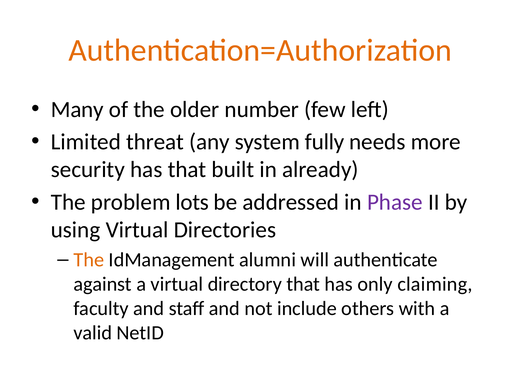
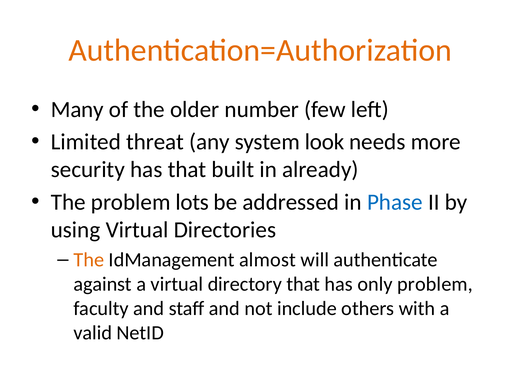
fully: fully -> look
Phase colour: purple -> blue
alumni: alumni -> almost
only claiming: claiming -> problem
